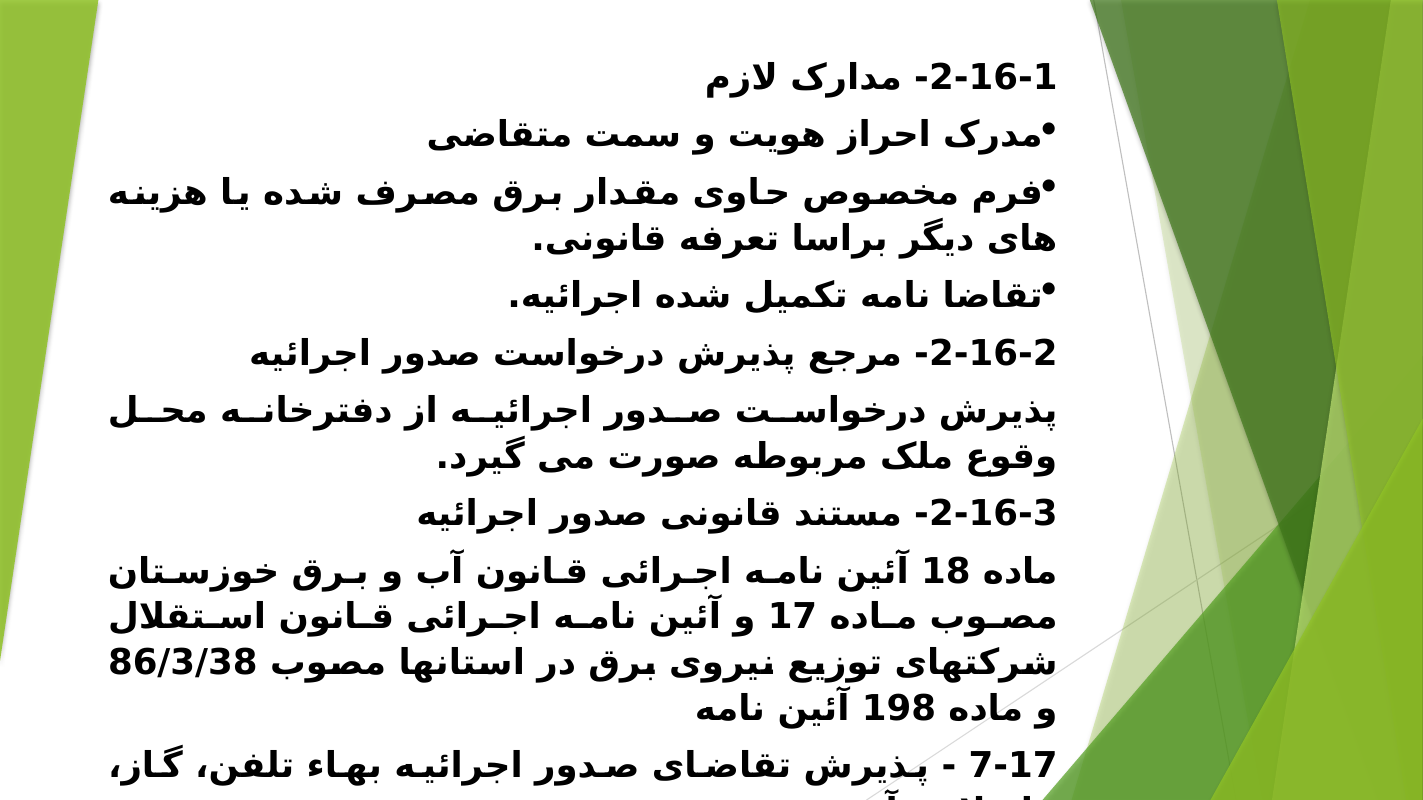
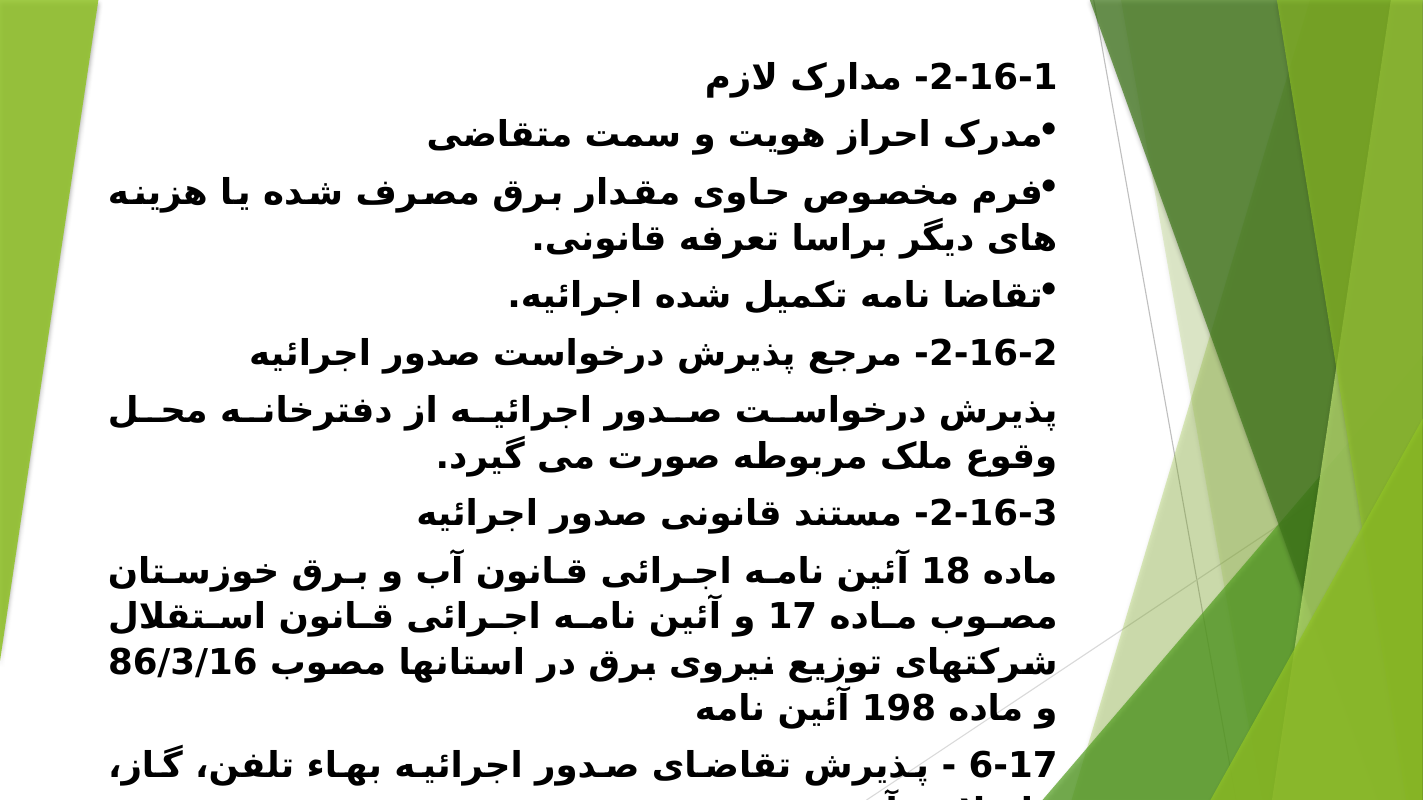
86/3/38: 86/3/38 -> 86/3/16
7-17: 7-17 -> 6-17
